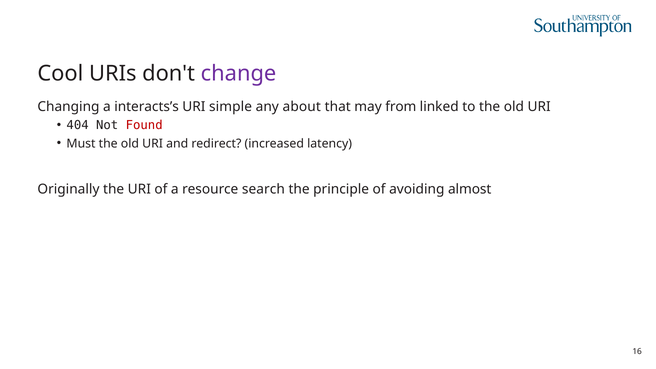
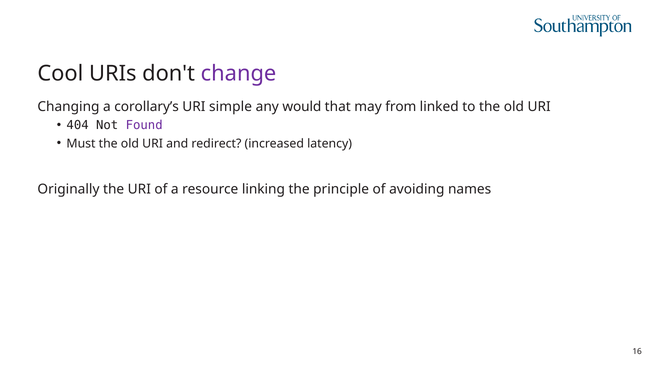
interacts’s: interacts’s -> corollary’s
about: about -> would
Found colour: red -> purple
search: search -> linking
almost: almost -> names
